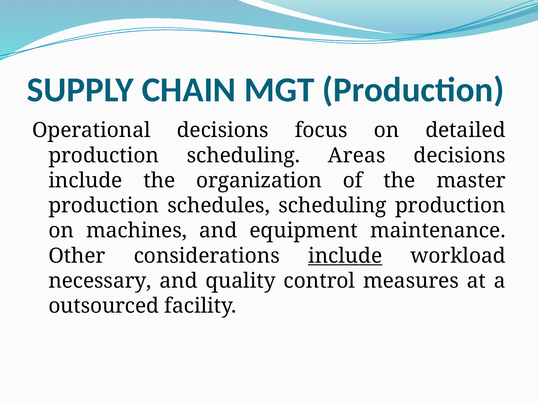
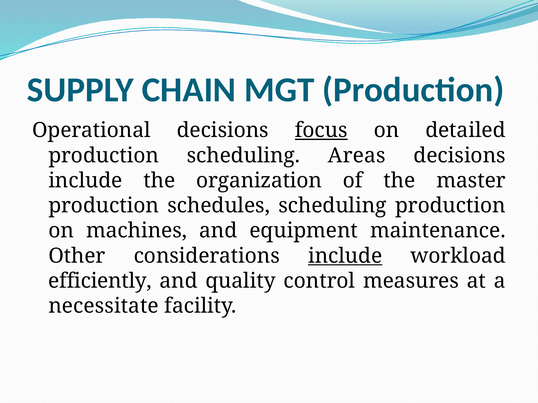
focus underline: none -> present
necessary: necessary -> efficiently
outsourced: outsourced -> necessitate
